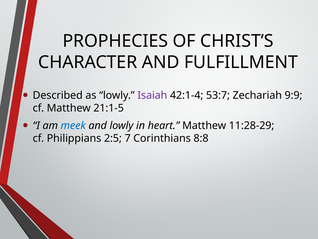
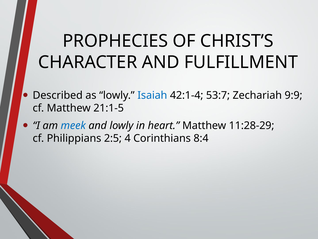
Isaiah colour: purple -> blue
7: 7 -> 4
8:8: 8:8 -> 8:4
